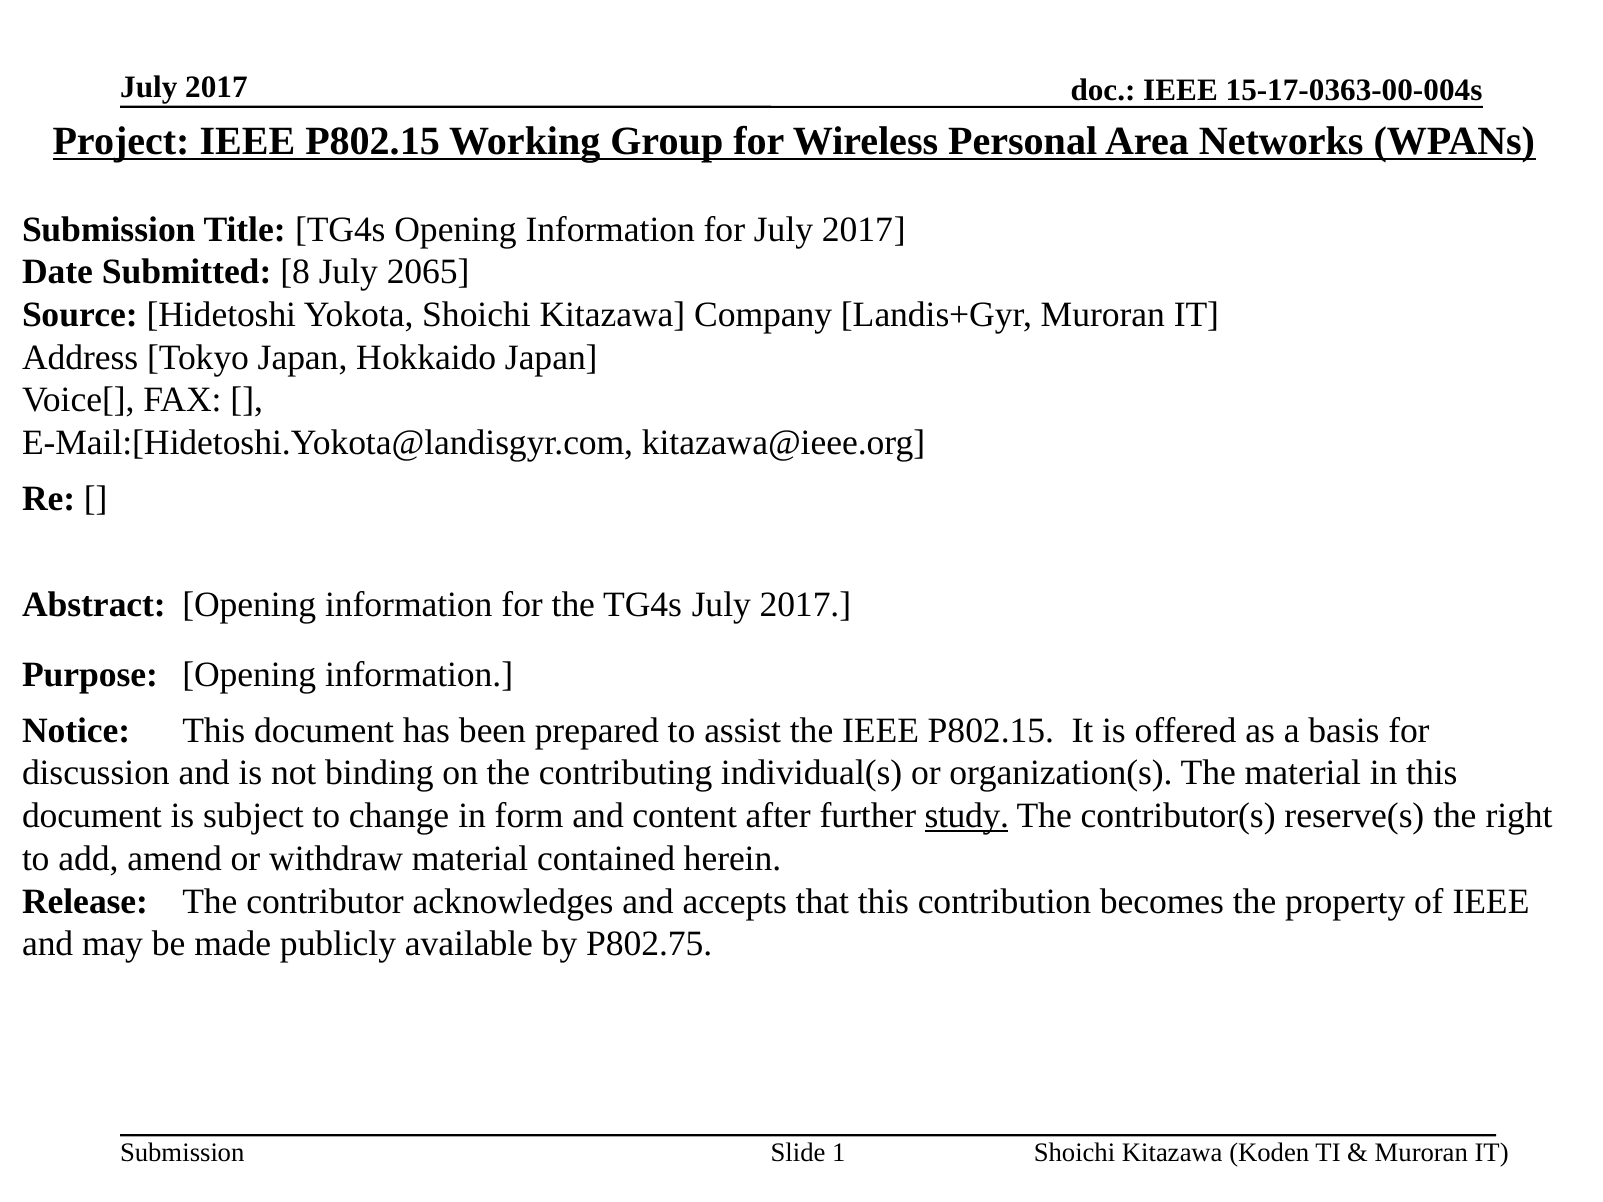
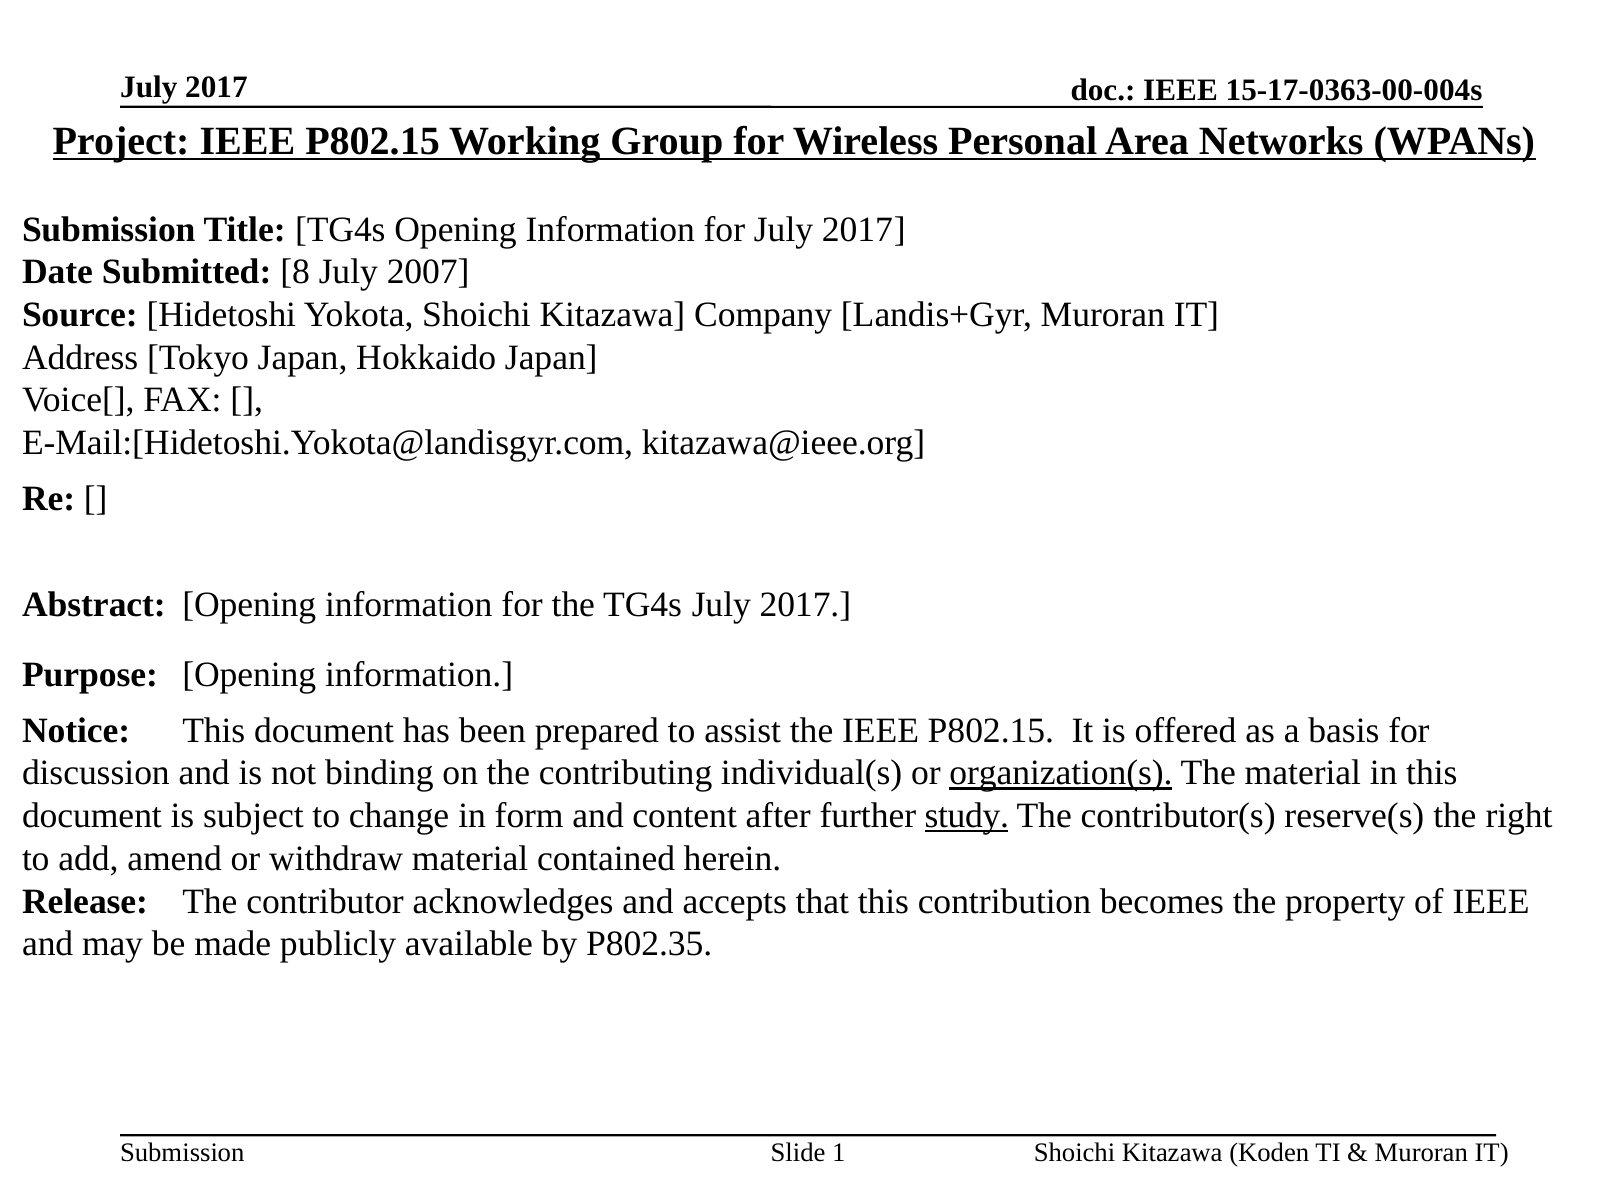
2065: 2065 -> 2007
organization(s underline: none -> present
P802.75: P802.75 -> P802.35
